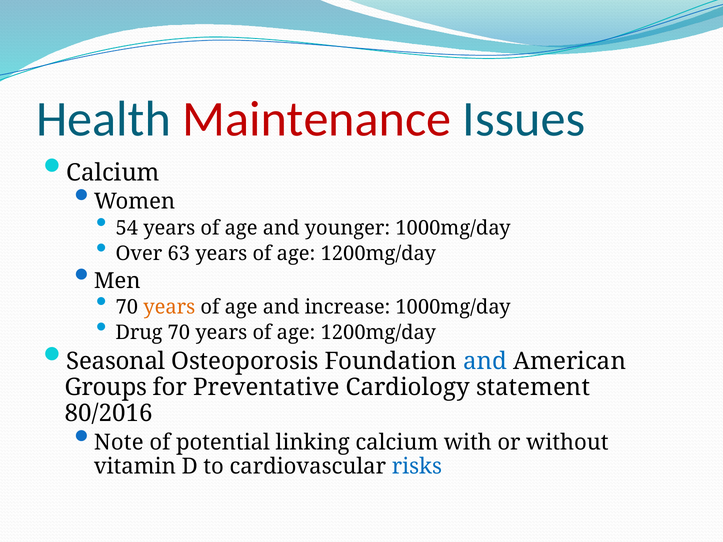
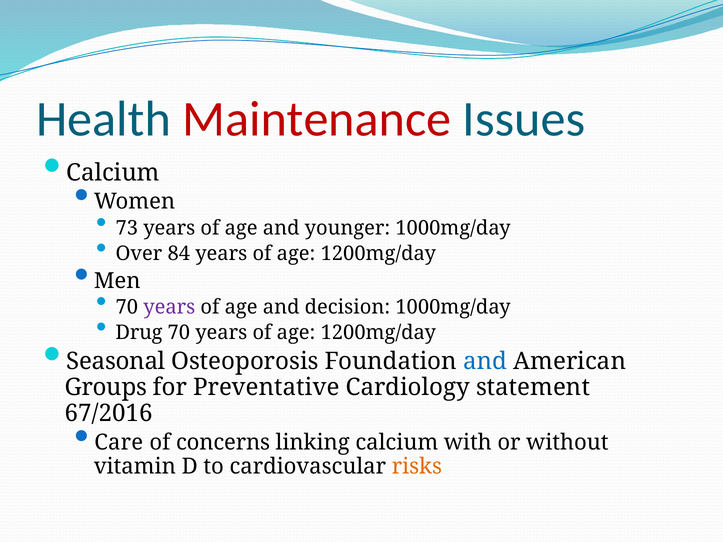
54: 54 -> 73
63: 63 -> 84
years at (169, 307) colour: orange -> purple
increase: increase -> decision
80/2016: 80/2016 -> 67/2016
Note: Note -> Care
potential: potential -> concerns
risks colour: blue -> orange
